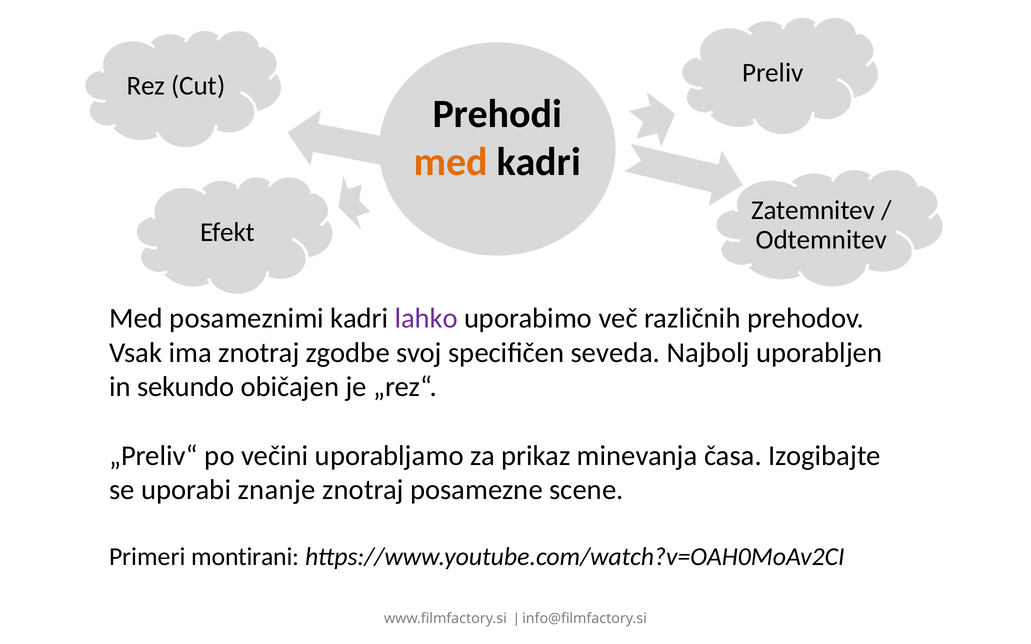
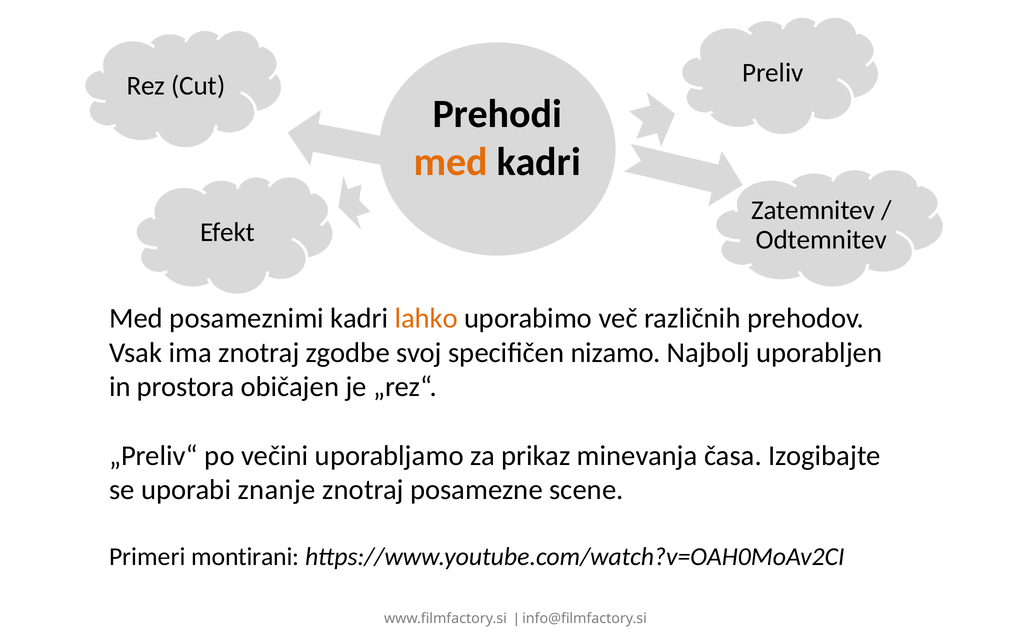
lahko colour: purple -> orange
seveda: seveda -> nizamo
sekundo: sekundo -> prostora
